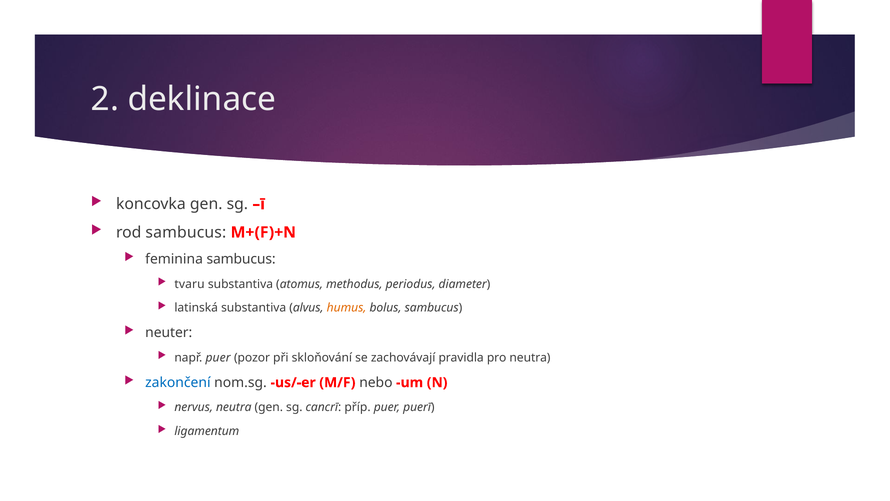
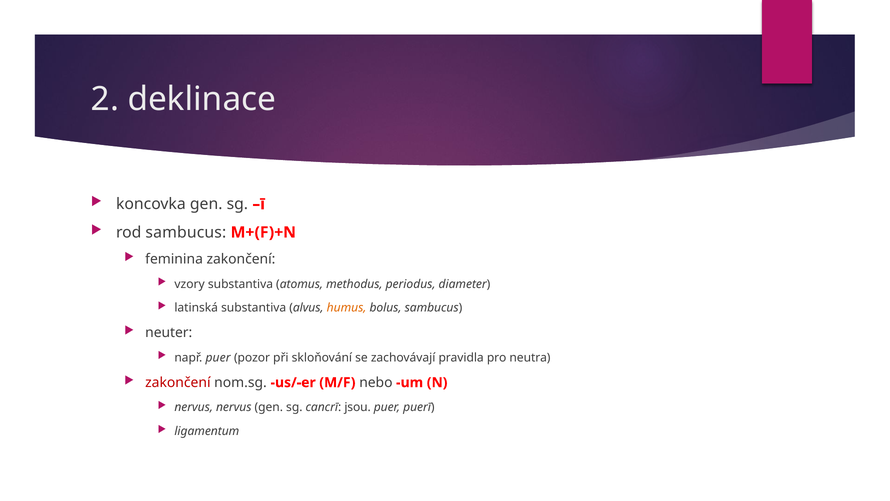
feminina sambucus: sambucus -> zakončení
tvaru: tvaru -> vzory
zakončení at (178, 382) colour: blue -> red
nervus neutra: neutra -> nervus
příp: příp -> jsou
